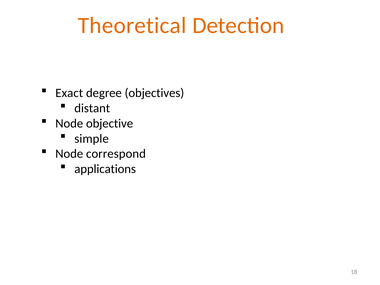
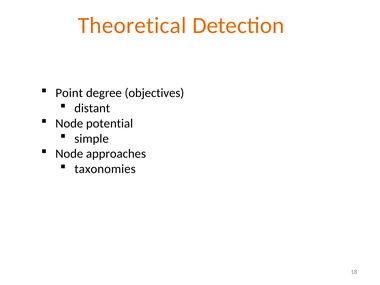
Exact: Exact -> Point
objective: objective -> potential
correspond: correspond -> approaches
applications: applications -> taxonomies
